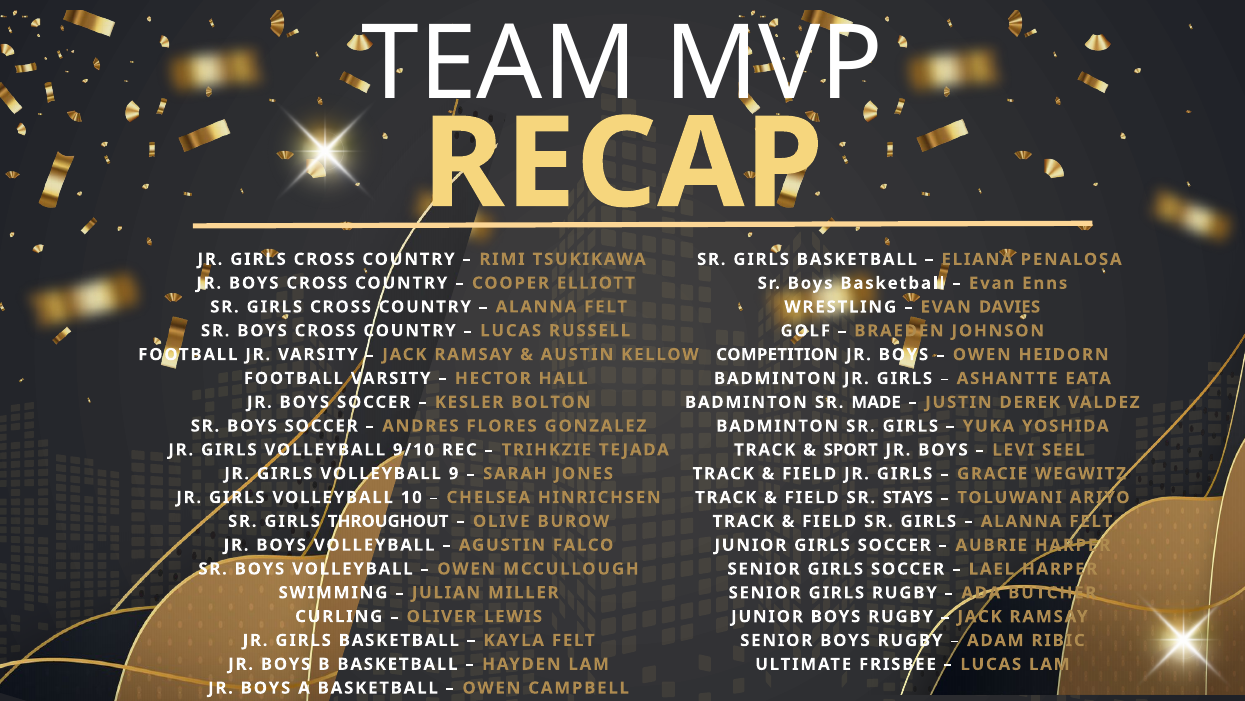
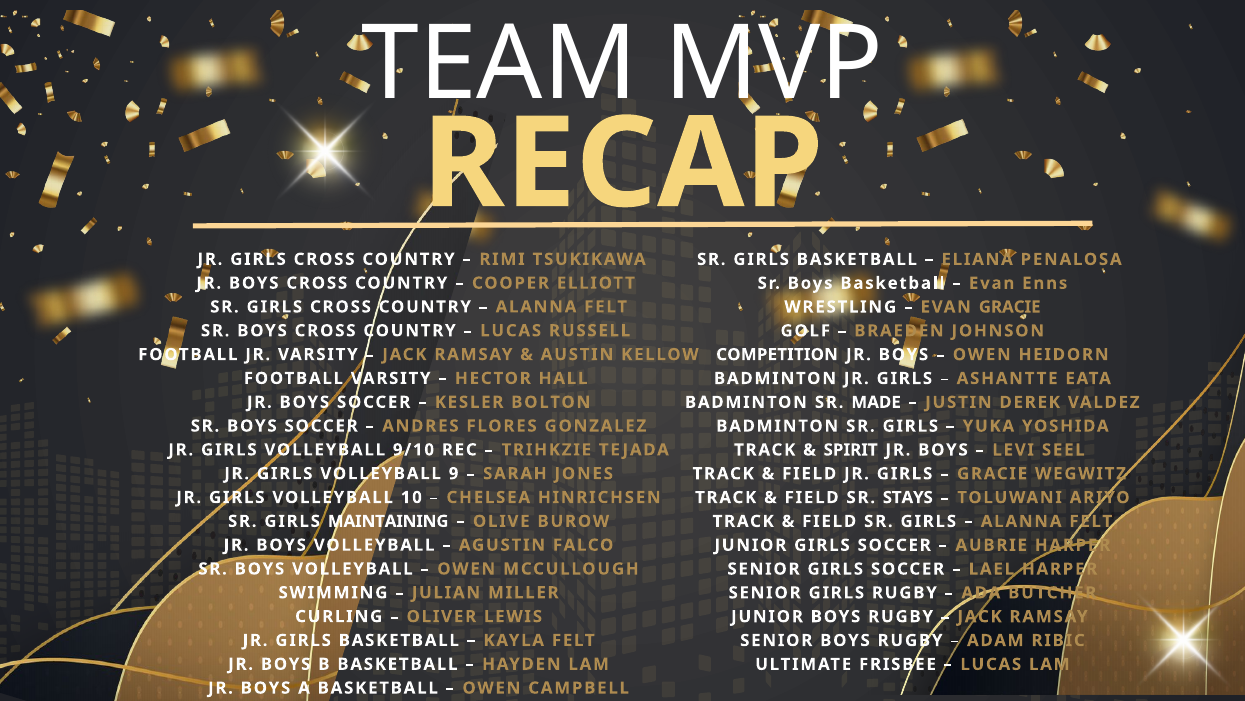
EVAN DAVIES: DAVIES -> GRACIE
SPORT: SPORT -> SPIRIT
THROUGHOUT: THROUGHOUT -> MAINTAINING
